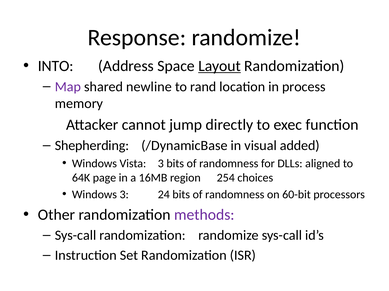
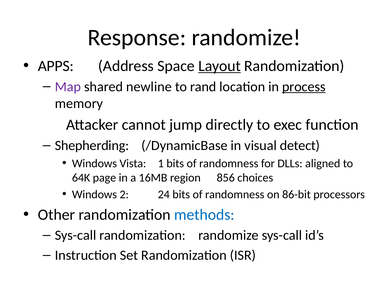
INTO: INTO -> APPS
process underline: none -> present
added: added -> detect
Vista 3: 3 -> 1
254: 254 -> 856
Windows 3: 3 -> 2
60-bit: 60-bit -> 86-bit
methods colour: purple -> blue
